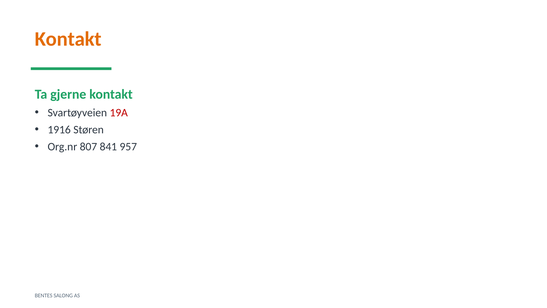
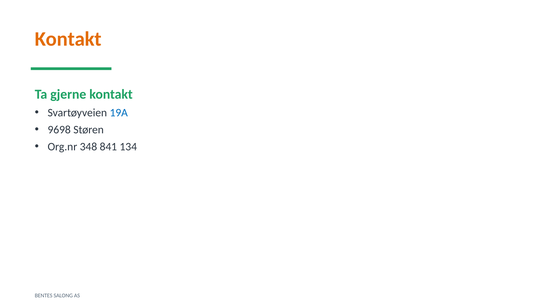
19A colour: red -> blue
1916: 1916 -> 9698
807: 807 -> 348
957: 957 -> 134
